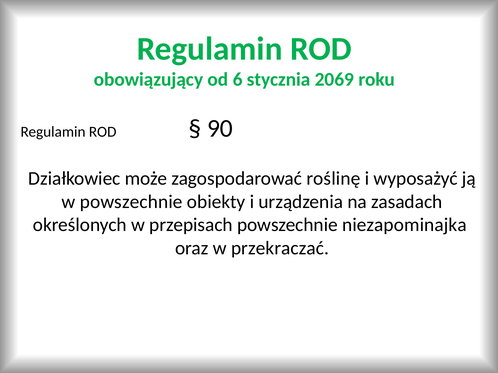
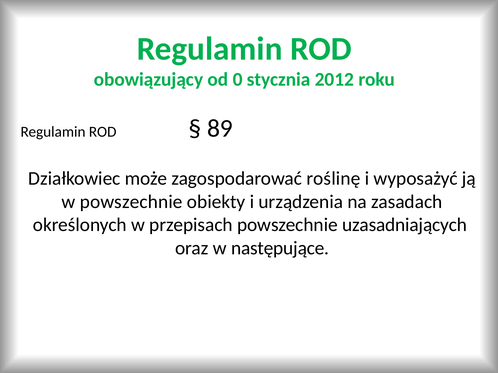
6: 6 -> 0
2069: 2069 -> 2012
90: 90 -> 89
niezapominajka: niezapominajka -> uzasadniających
przekraczać: przekraczać -> następujące
